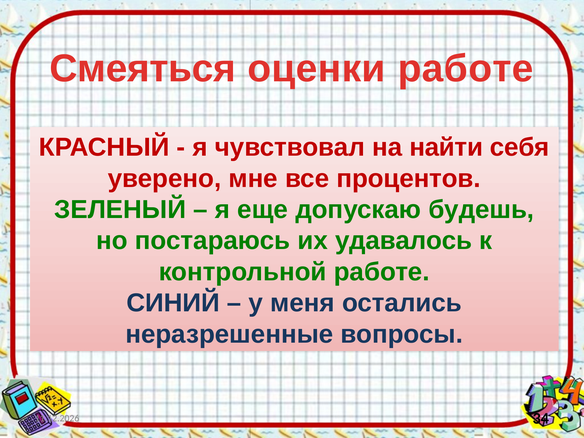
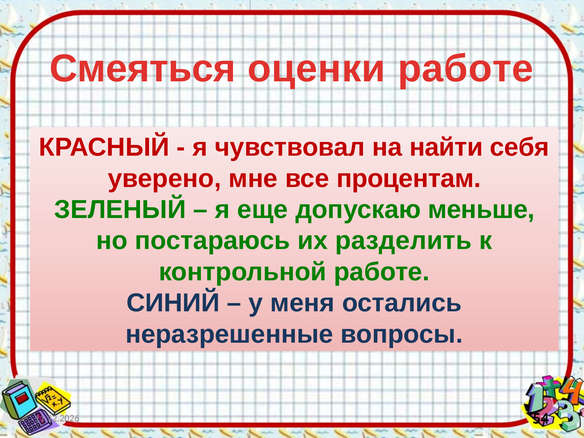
процентов: процентов -> процентам
будешь: будешь -> меньше
удавалось: удавалось -> разделить
34: 34 -> 54
